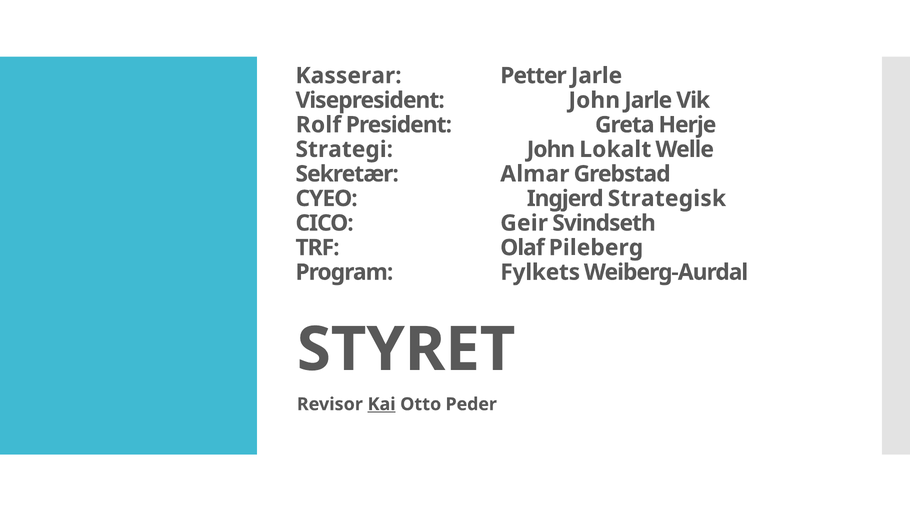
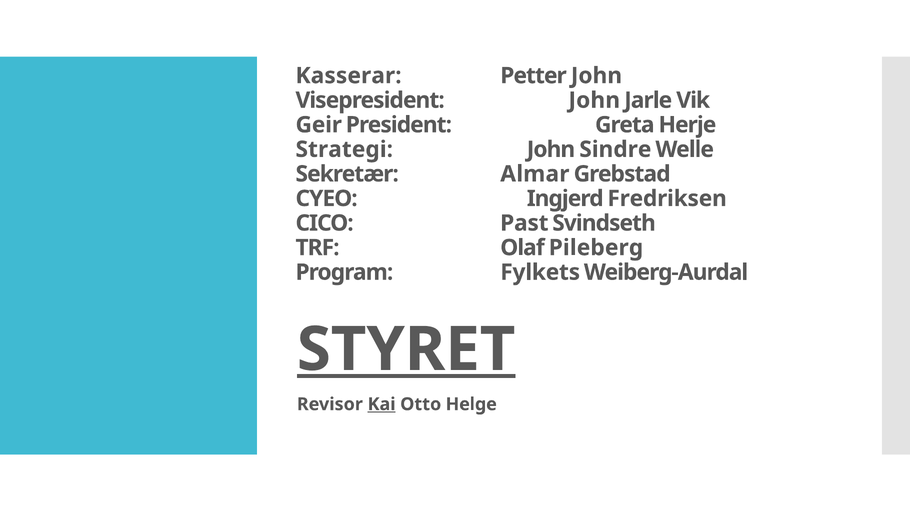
Petter Jarle: Jarle -> John
Rolf: Rolf -> Geir
Lokalt: Lokalt -> Sindre
Strategisk: Strategisk -> Fredriksen
Geir: Geir -> Past
STYRET underline: none -> present
Peder: Peder -> Helge
